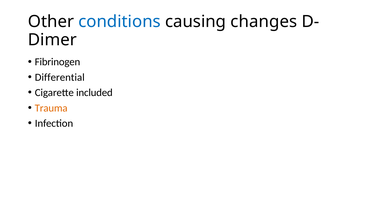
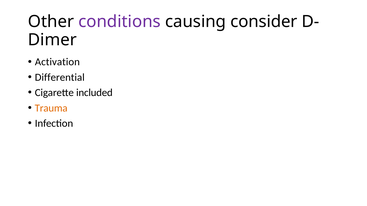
conditions colour: blue -> purple
changes: changes -> consider
Fibrinogen: Fibrinogen -> Activation
